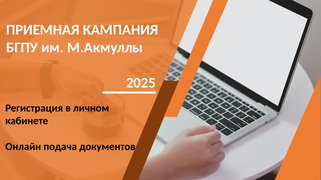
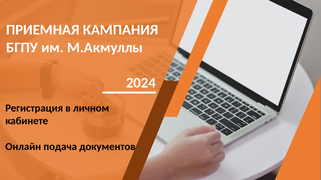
2025: 2025 -> 2024
